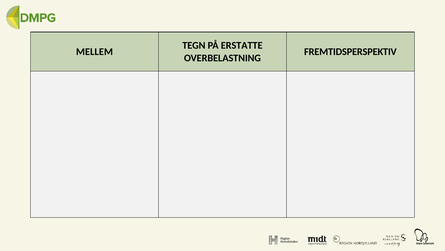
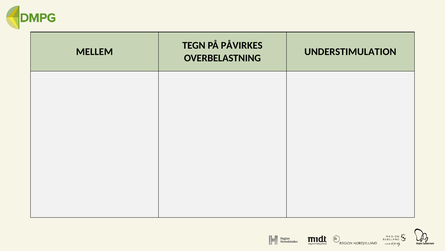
ERSTATTE: ERSTATTE -> PÅVIRKES
FREMTIDSPERSPEKTIV: FREMTIDSPERSPEKTIV -> UNDERSTIMULATION
